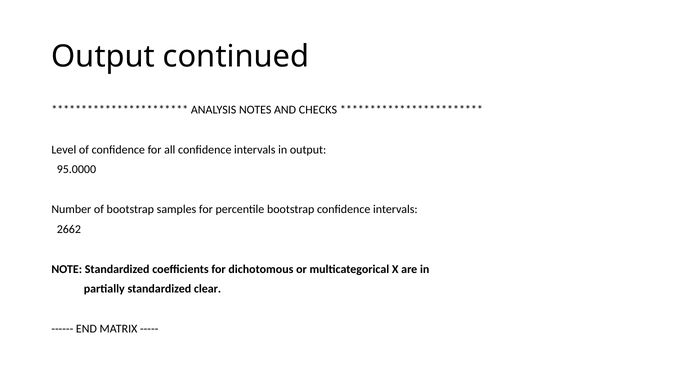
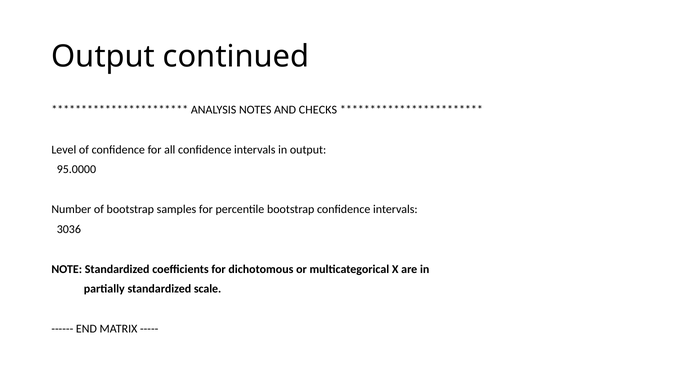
2662: 2662 -> 3036
clear: clear -> scale
